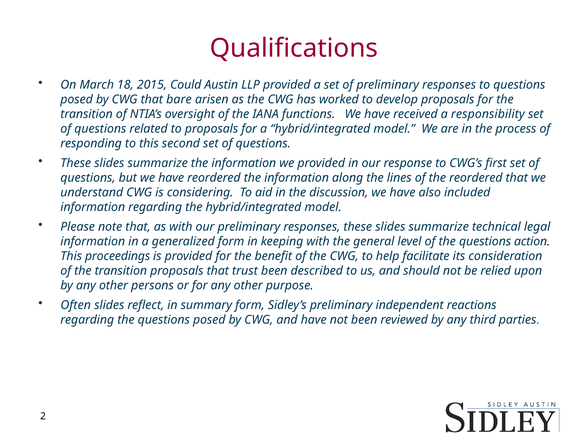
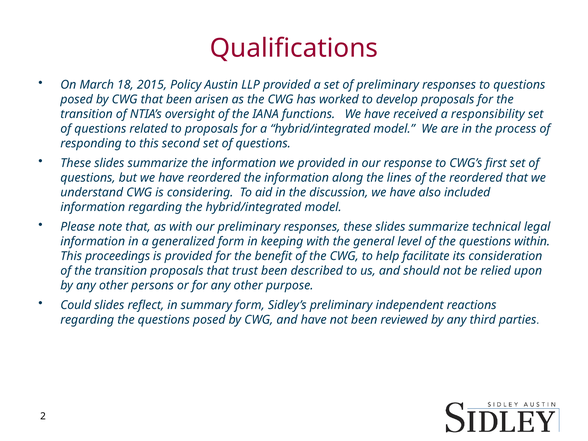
Could: Could -> Policy
that bare: bare -> been
action: action -> within
Often: Often -> Could
